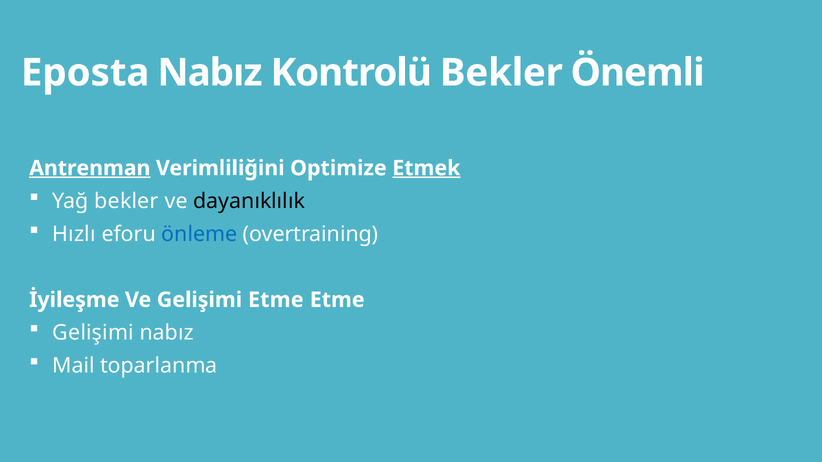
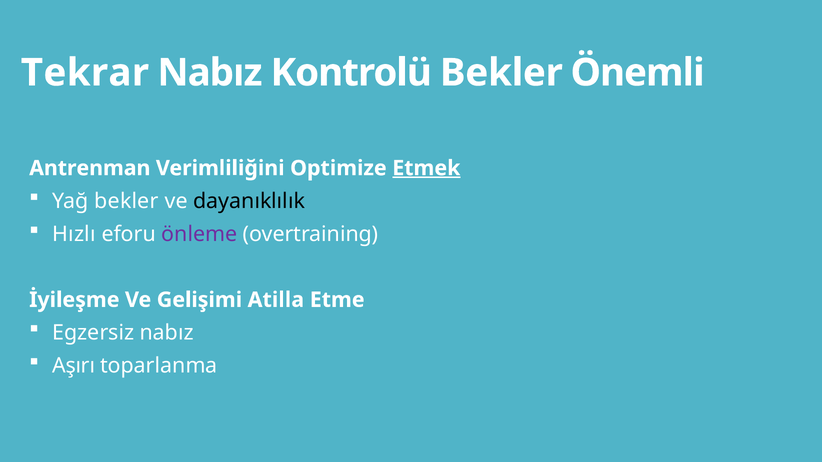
Eposta: Eposta -> Tekrar
Antrenman underline: present -> none
önleme colour: blue -> purple
Gelişimi Etme: Etme -> Atilla
Gelişimi at (93, 333): Gelişimi -> Egzersiz
Mail: Mail -> Aşırı
